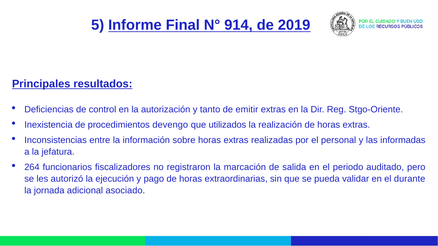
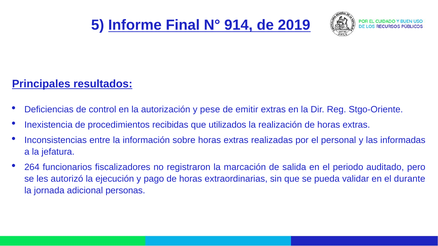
tanto: tanto -> pese
devengo: devengo -> recibidas
asociado: asociado -> personas
